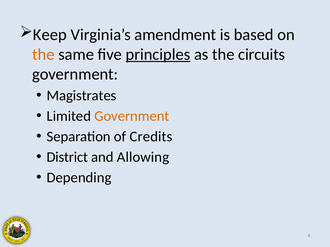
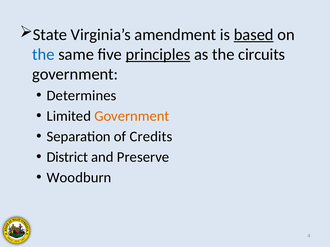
Keep: Keep -> State
based underline: none -> present
the at (43, 55) colour: orange -> blue
Magistrates: Magistrates -> Determines
Allowing: Allowing -> Preserve
Depending: Depending -> Woodburn
